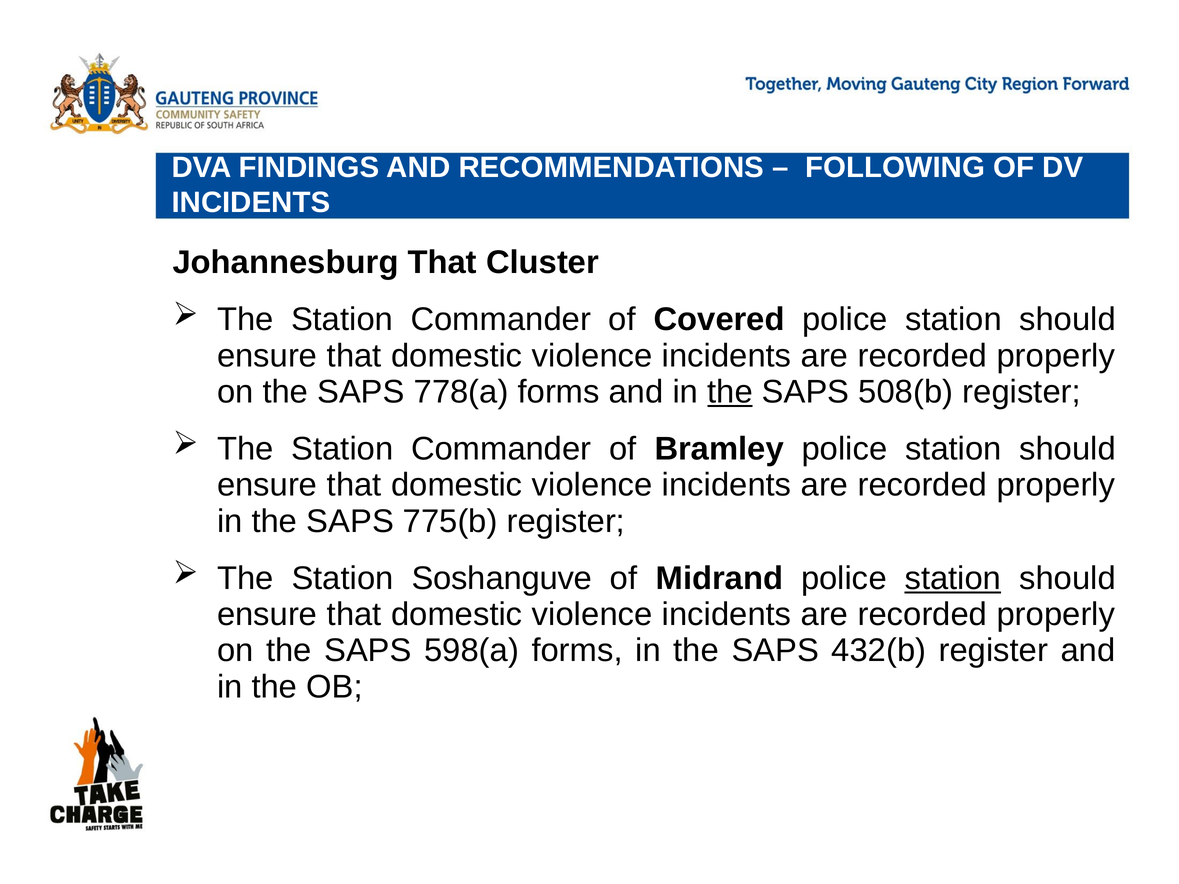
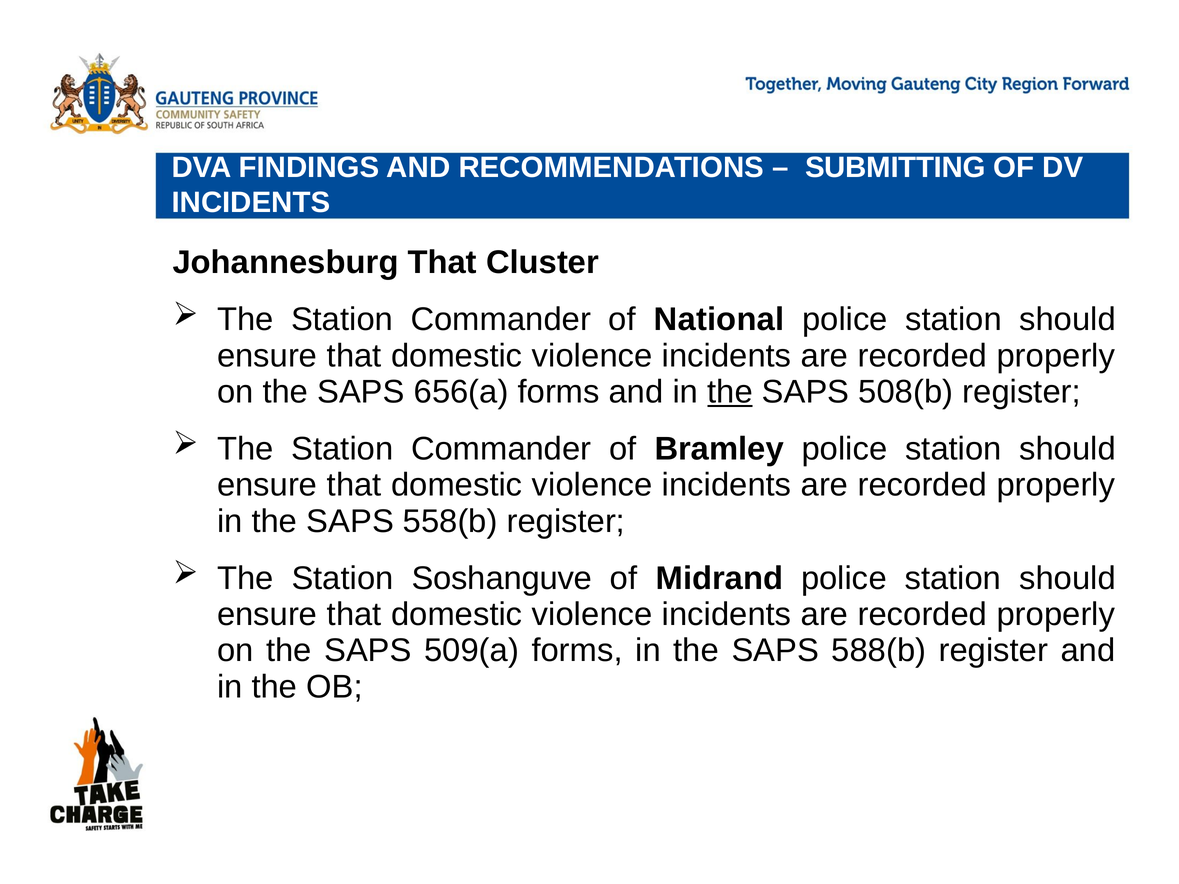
FOLLOWING: FOLLOWING -> SUBMITTING
Covered: Covered -> National
778(a: 778(a -> 656(a
775(b: 775(b -> 558(b
station at (953, 579) underline: present -> none
598(a: 598(a -> 509(a
432(b: 432(b -> 588(b
